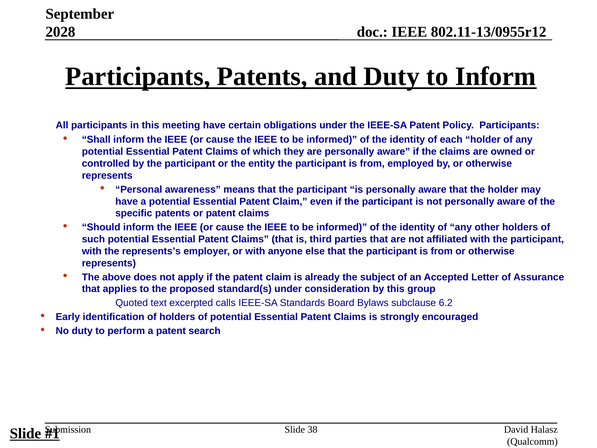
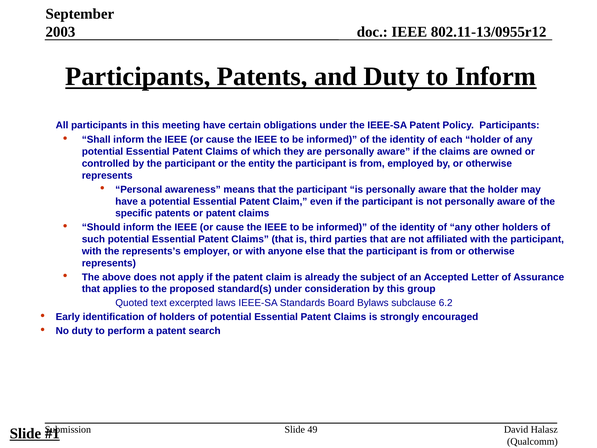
2028: 2028 -> 2003
calls: calls -> laws
38: 38 -> 49
